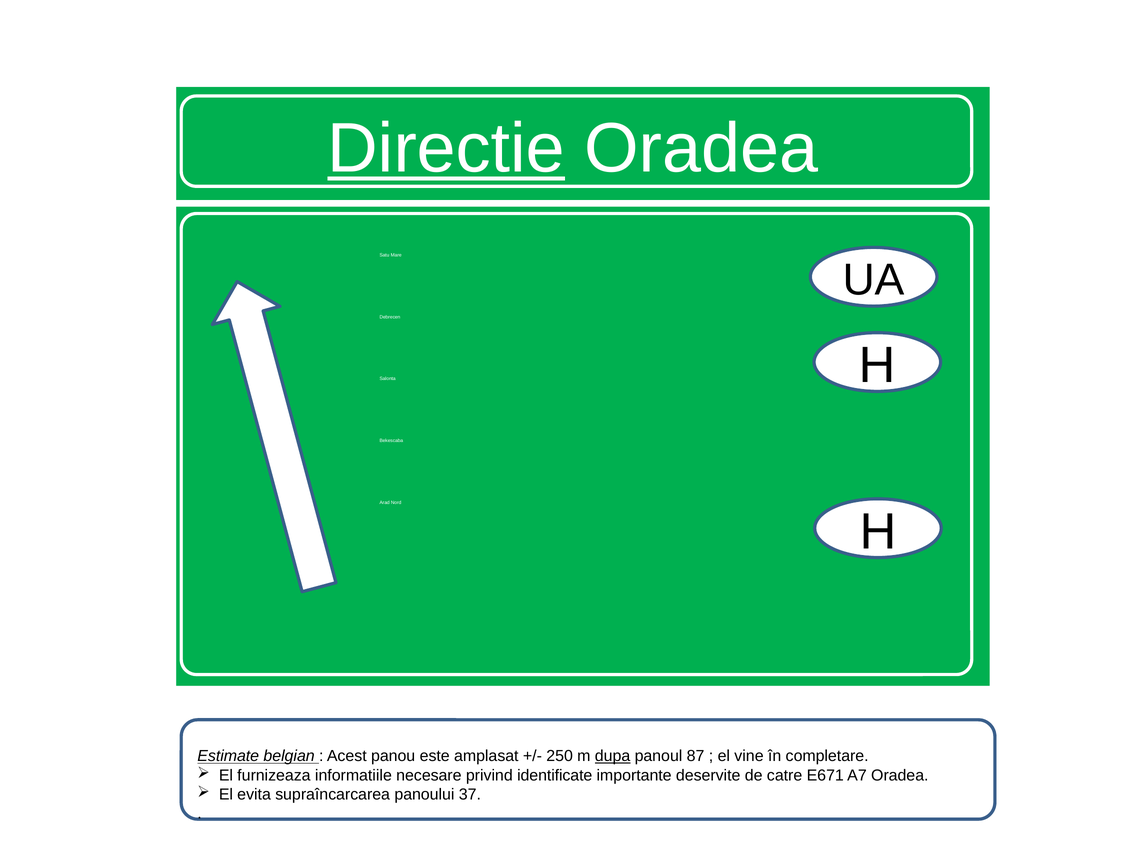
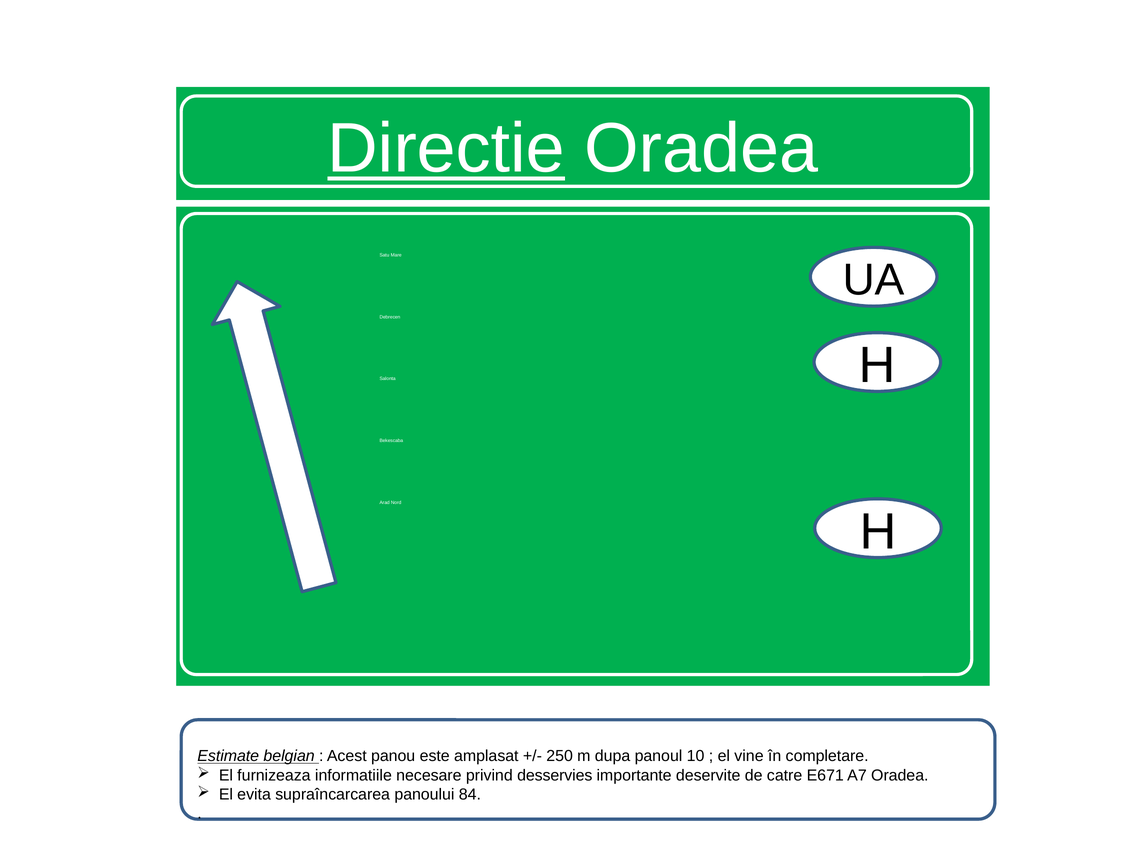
dupa underline: present -> none
87: 87 -> 10
identificate: identificate -> desservies
37: 37 -> 84
